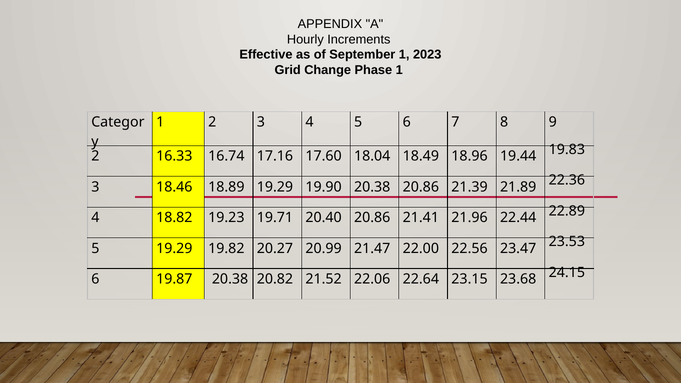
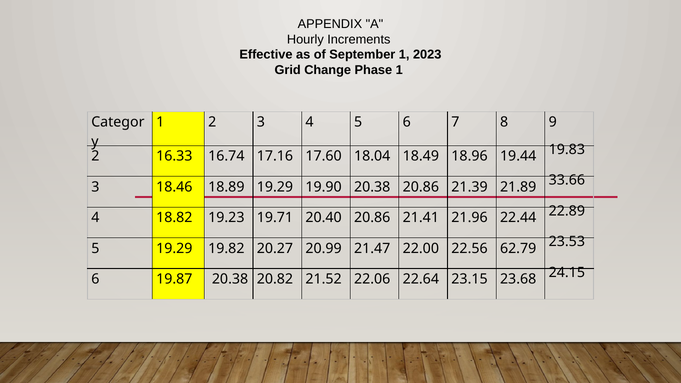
22.36: 22.36 -> 33.66
23.47: 23.47 -> 62.79
